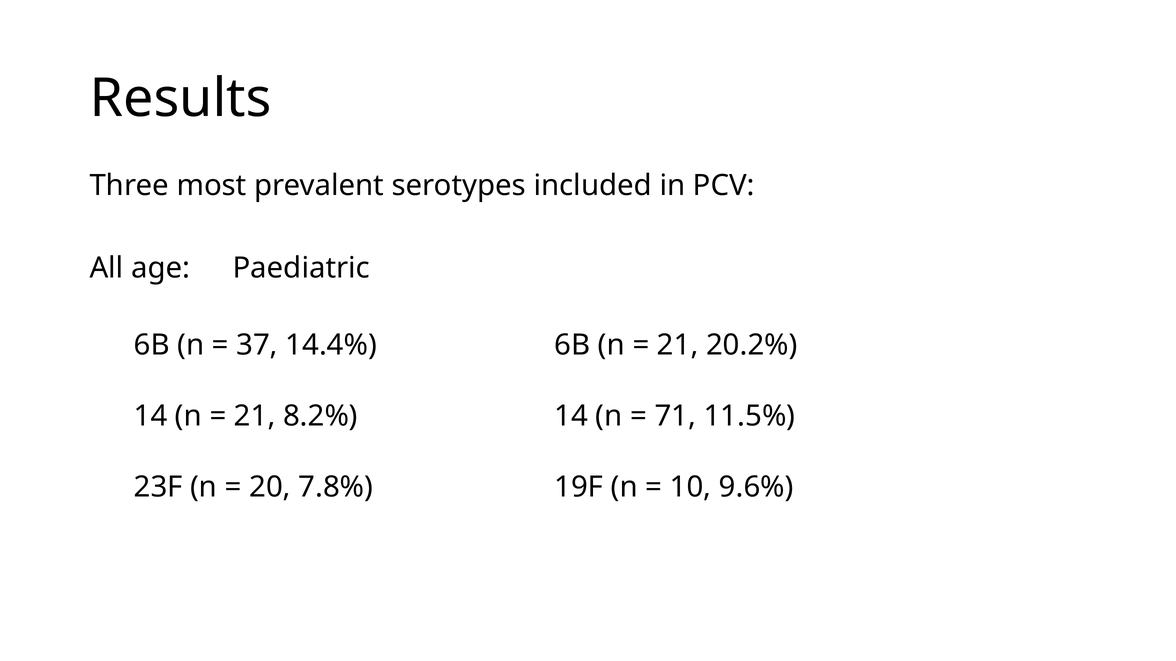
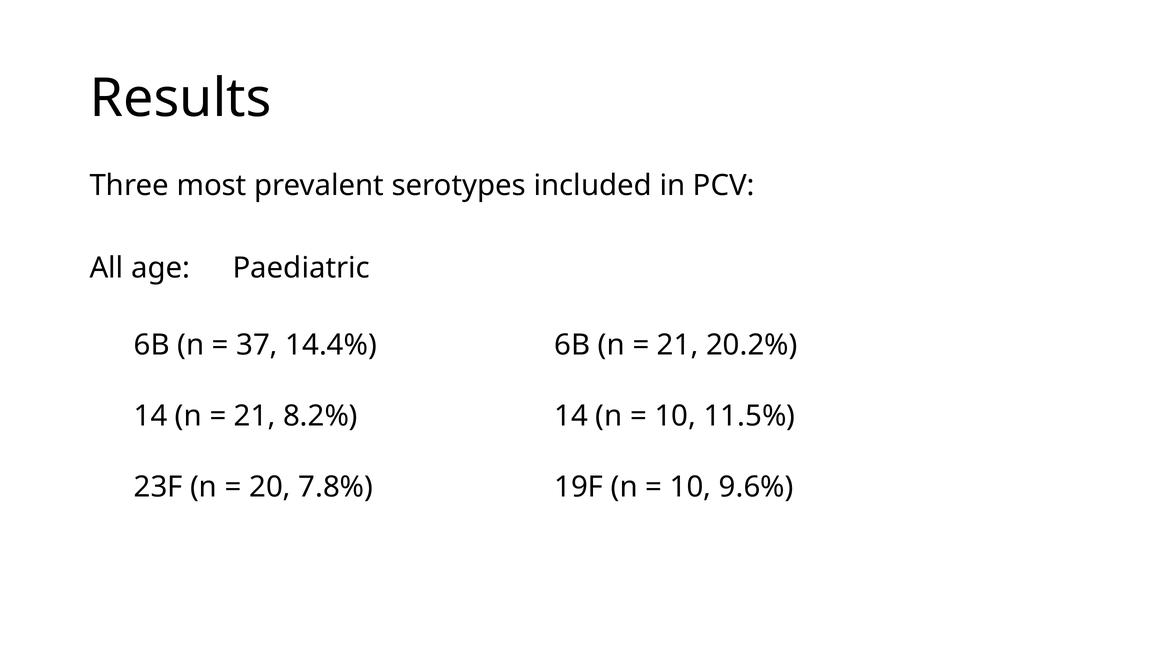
71 at (675, 416): 71 -> 10
